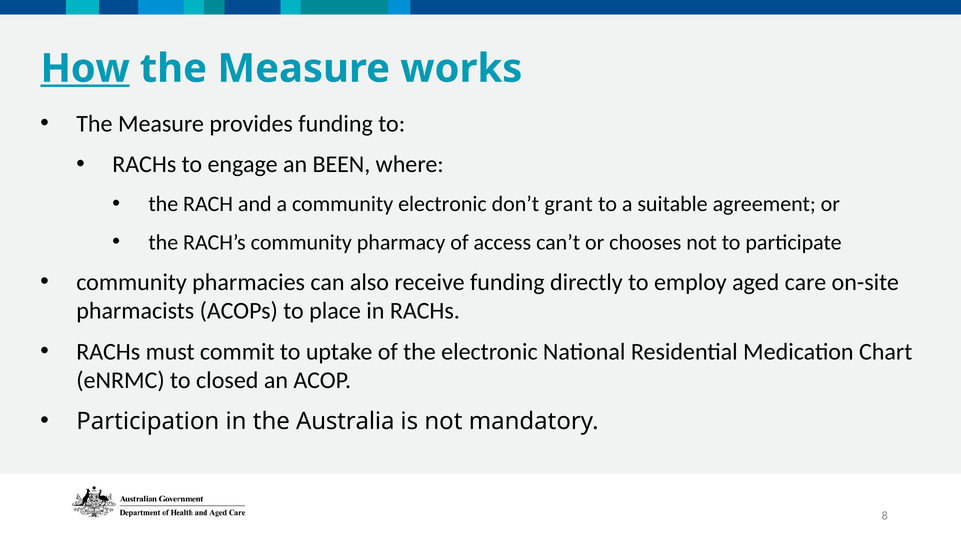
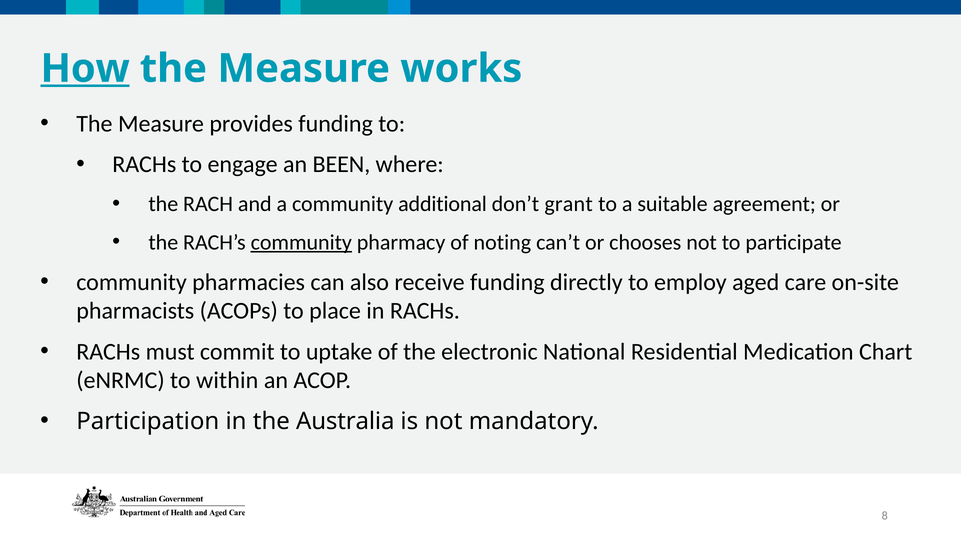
community electronic: electronic -> additional
community at (301, 243) underline: none -> present
access: access -> noting
closed: closed -> within
